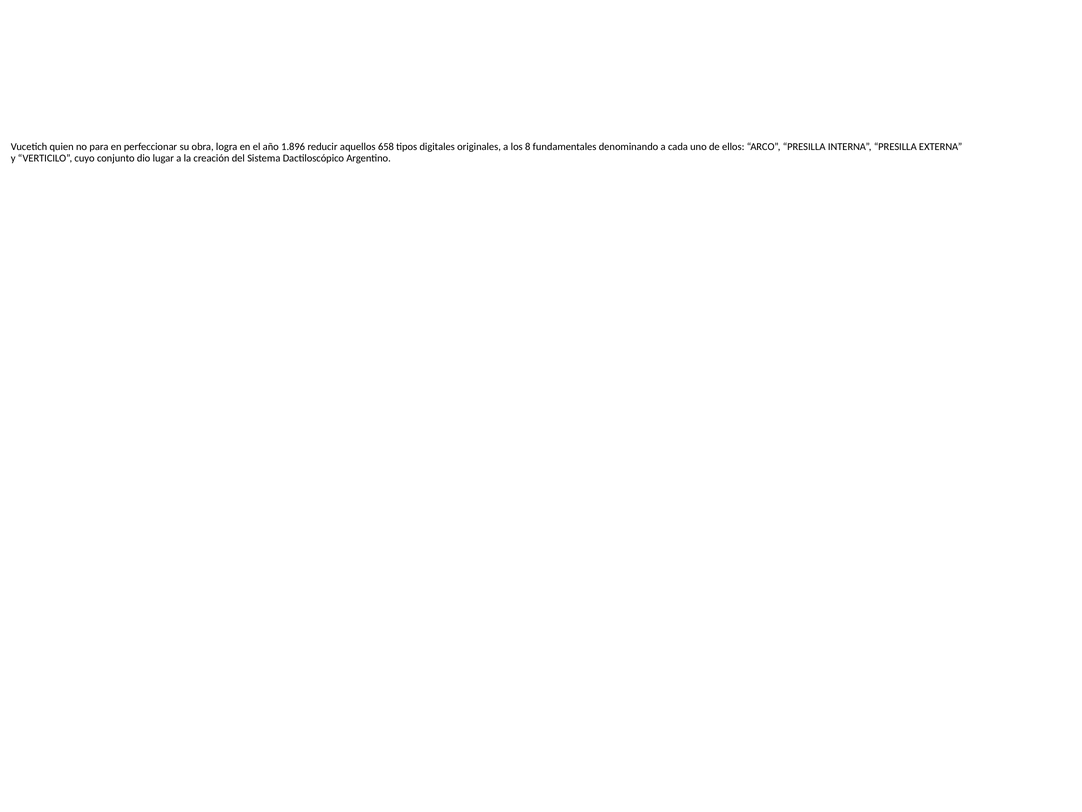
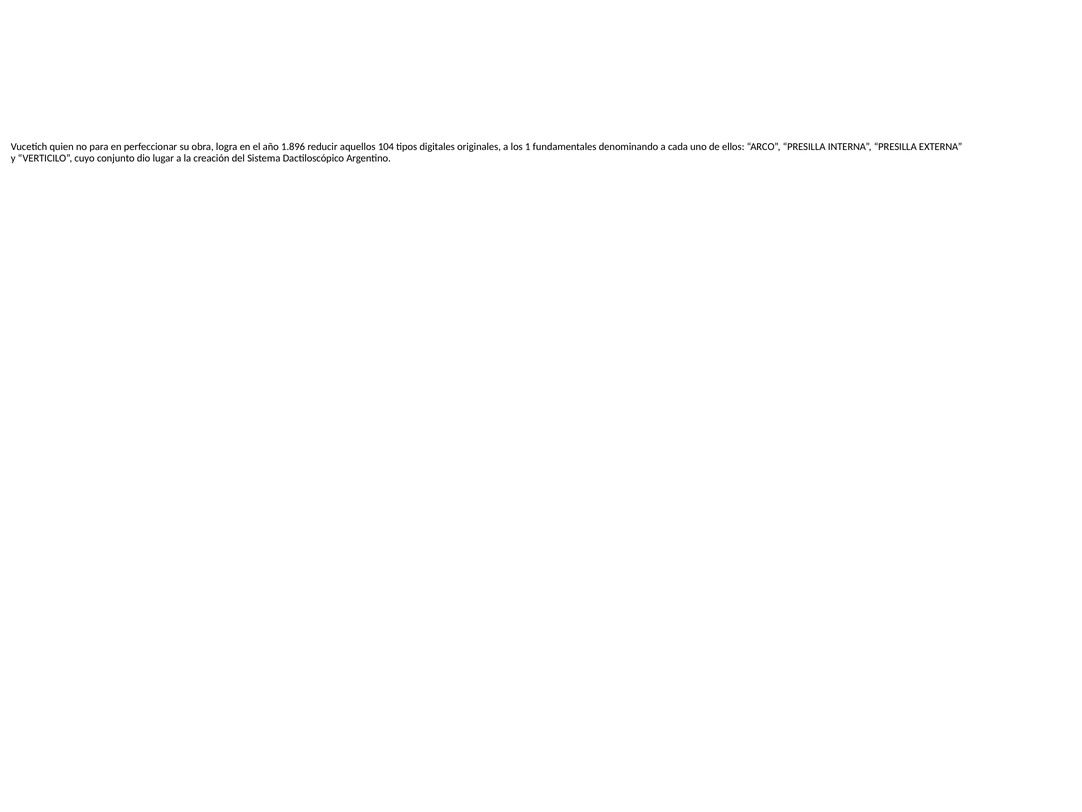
658: 658 -> 104
8: 8 -> 1
